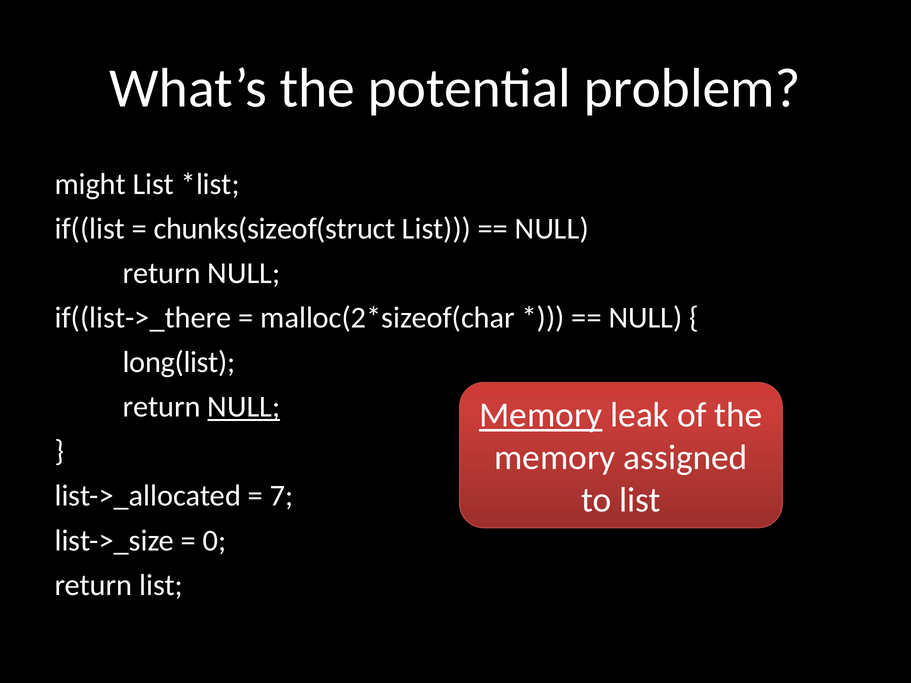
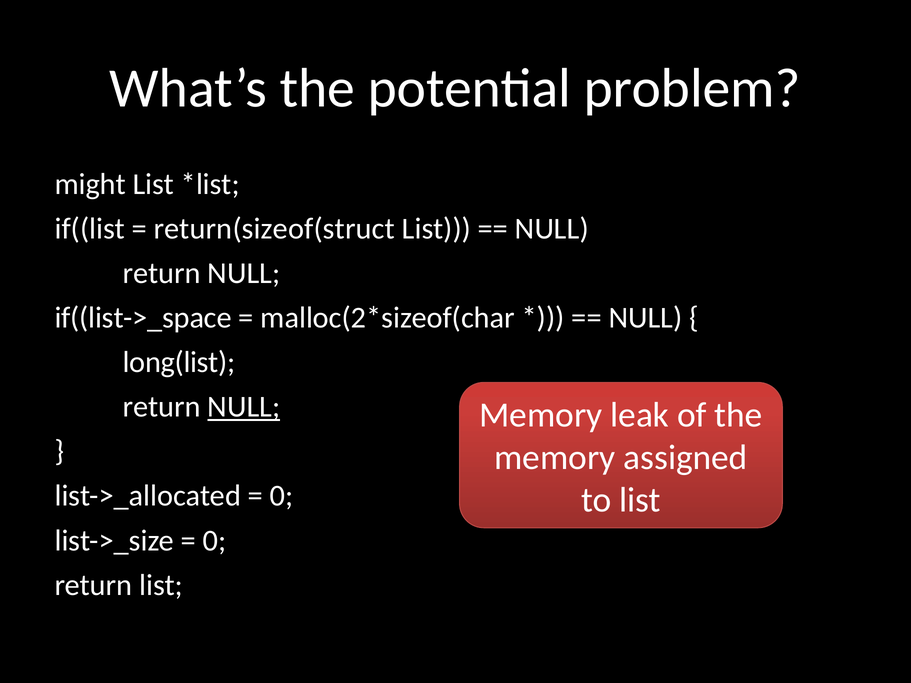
chunks(sizeof(struct: chunks(sizeof(struct -> return(sizeof(struct
if((list->_there: if((list->_there -> if((list->_space
Memory at (541, 415) underline: present -> none
7 at (282, 496): 7 -> 0
